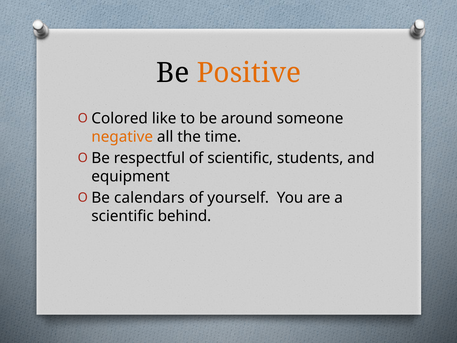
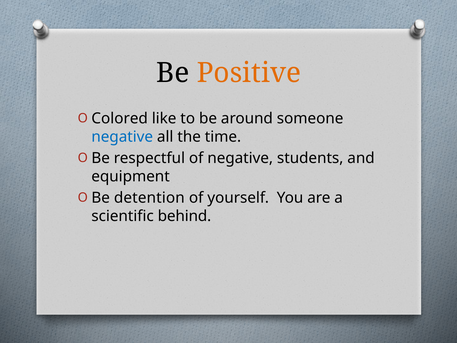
negative at (122, 137) colour: orange -> blue
of scientific: scientific -> negative
calendars: calendars -> detention
